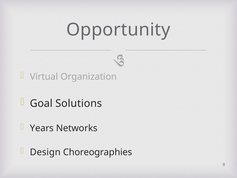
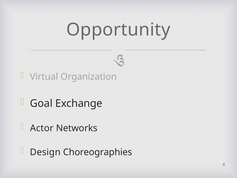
Solutions: Solutions -> Exchange
Years: Years -> Actor
